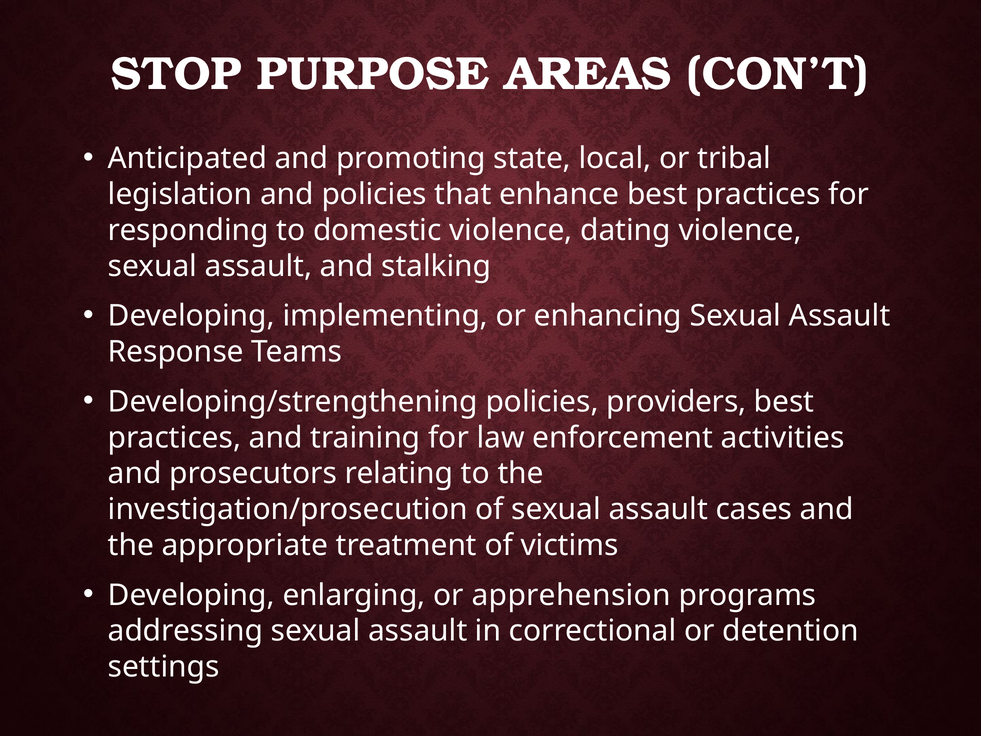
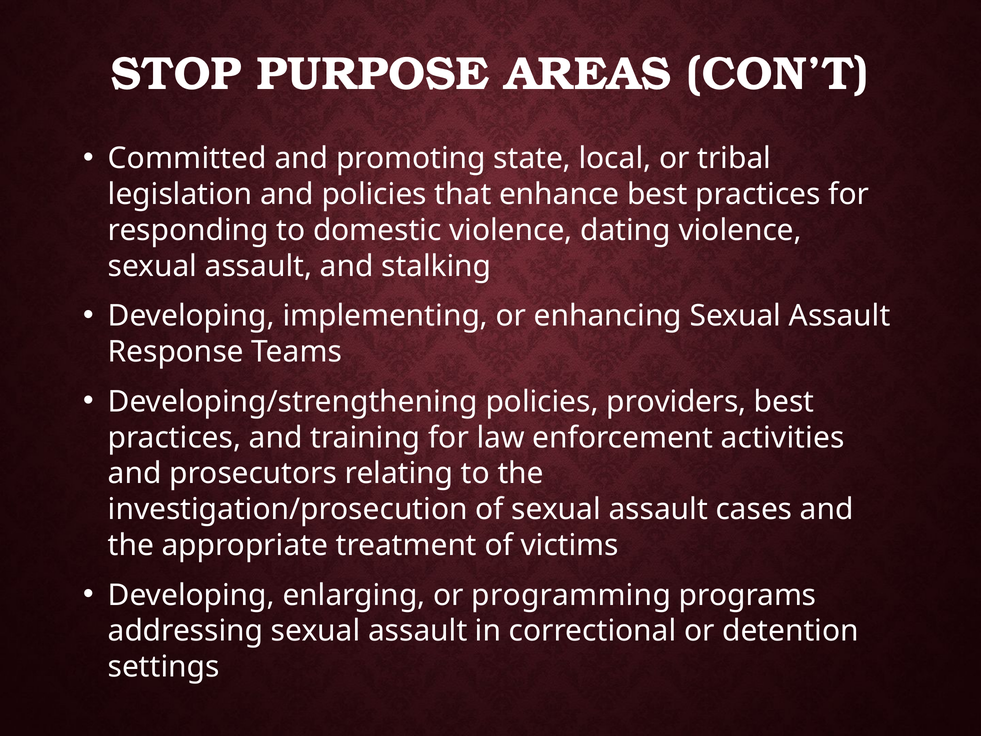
Anticipated: Anticipated -> Committed
apprehension: apprehension -> programming
